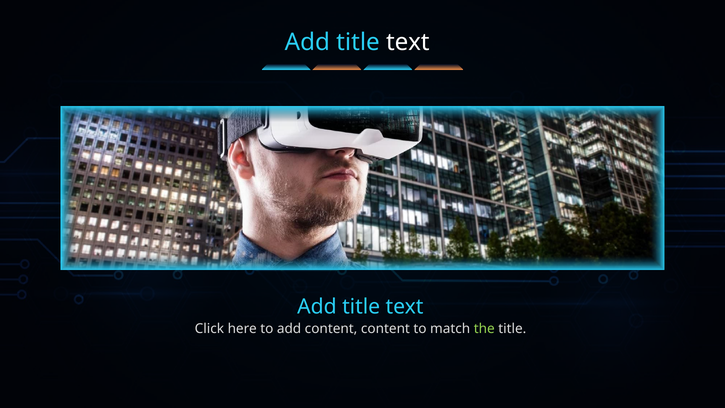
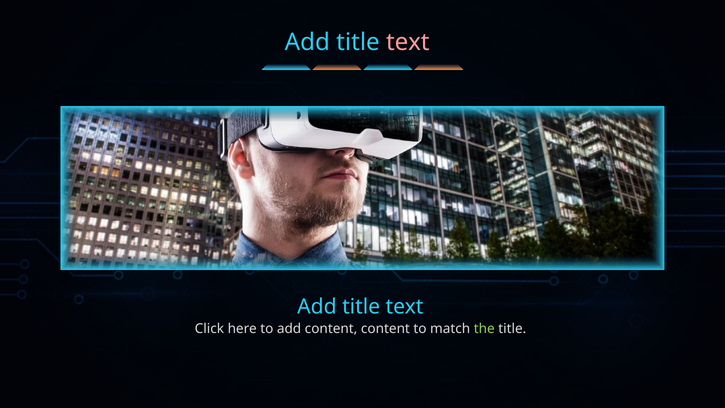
text at (408, 42) colour: white -> pink
